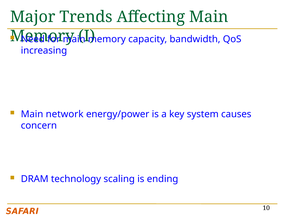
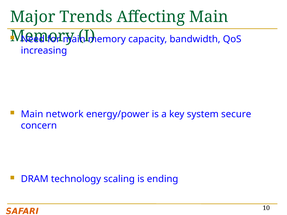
causes: causes -> secure
